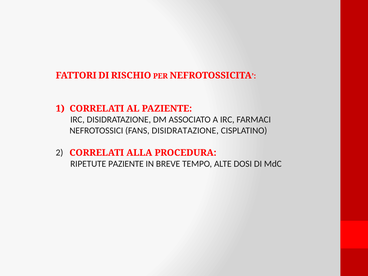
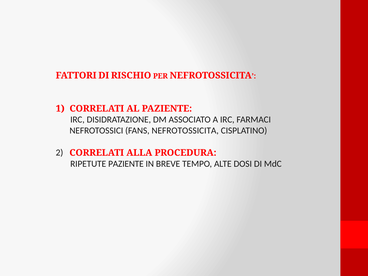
FANS DISIDRATAZIONE: DISIDRATAZIONE -> NEFROTOSSICITA
